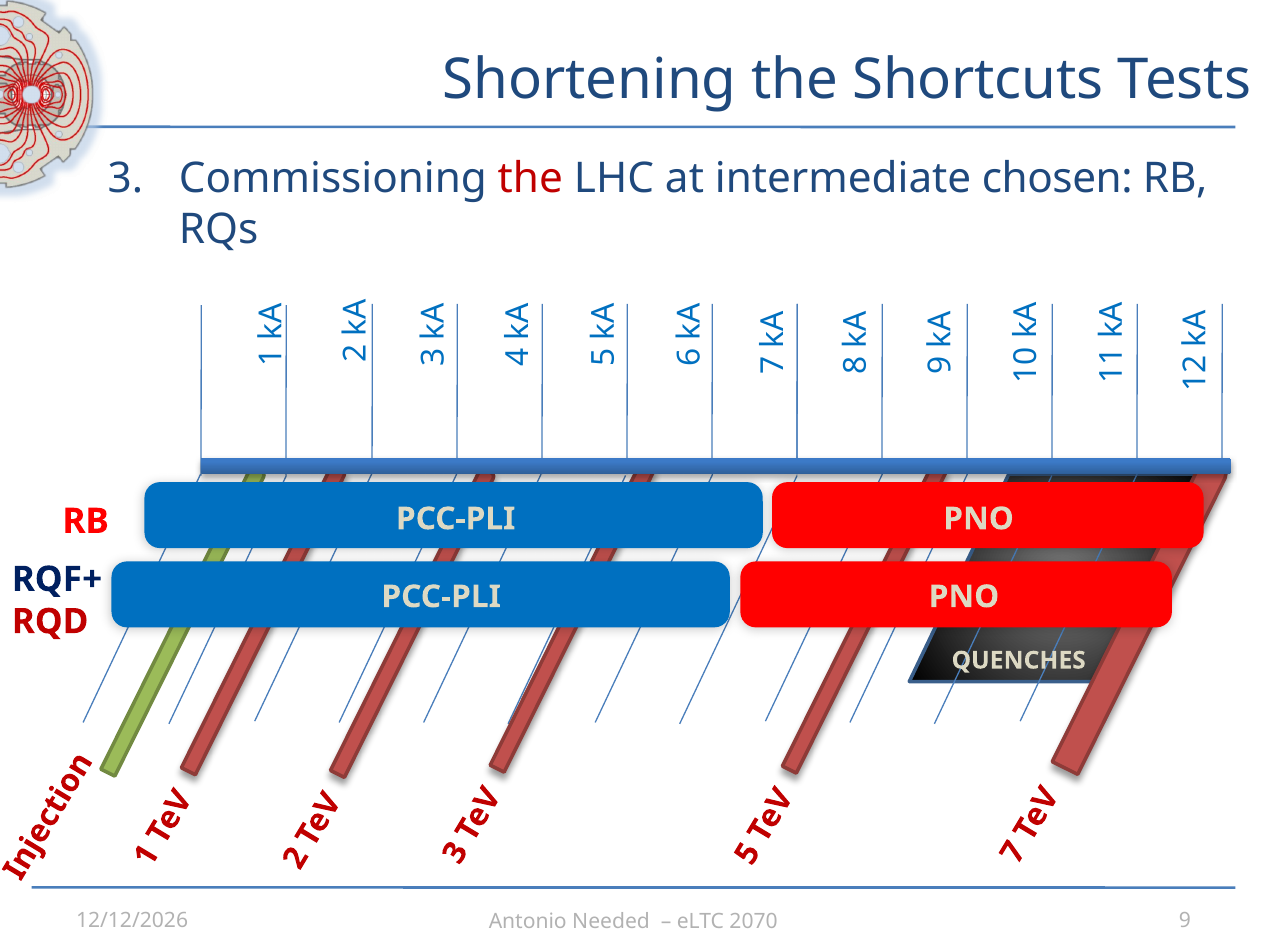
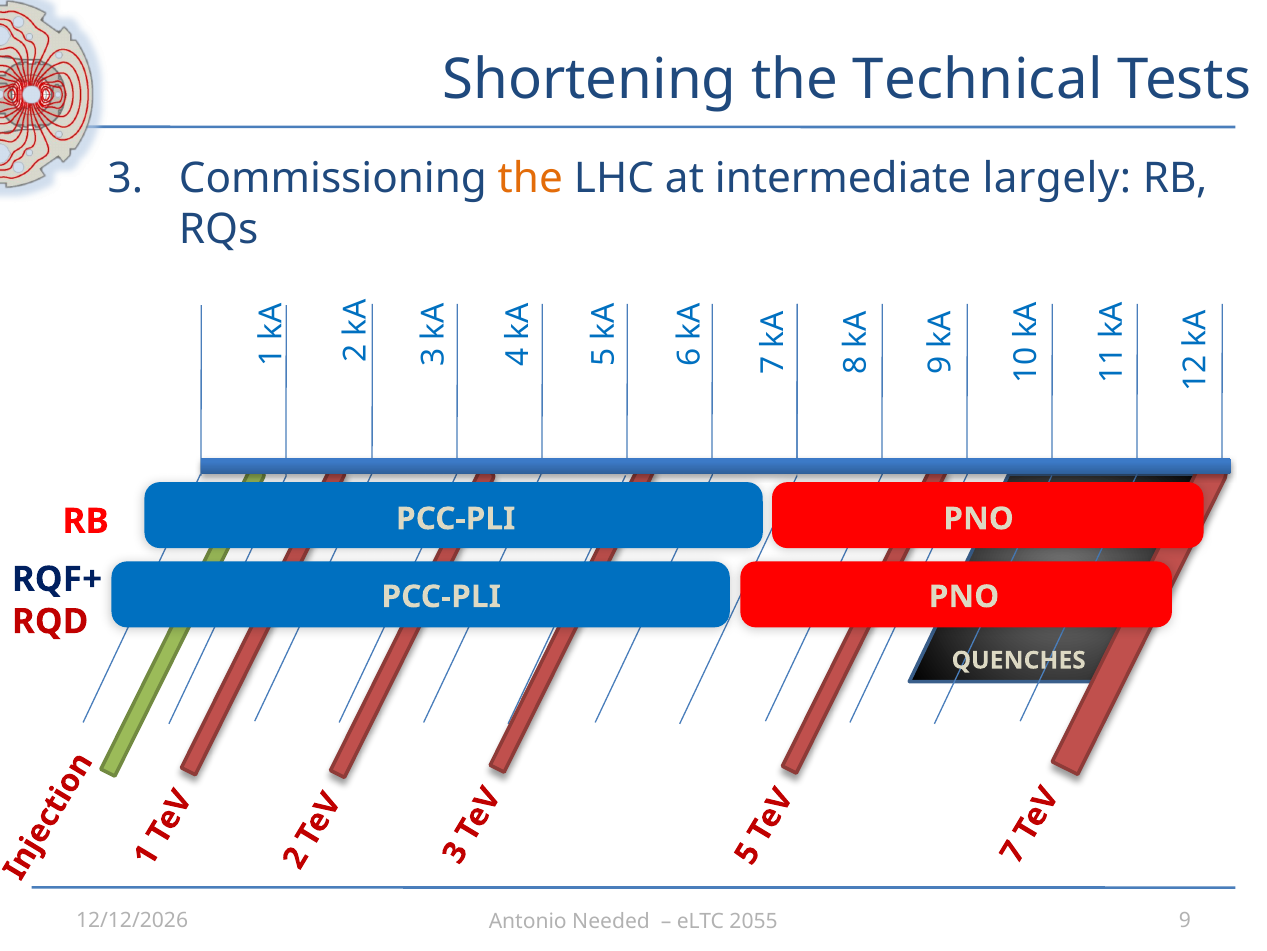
Shortcuts: Shortcuts -> Technical
the at (530, 179) colour: red -> orange
chosen: chosen -> largely
2070: 2070 -> 2055
